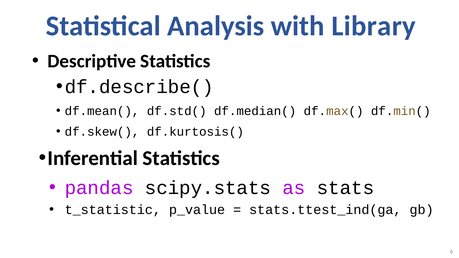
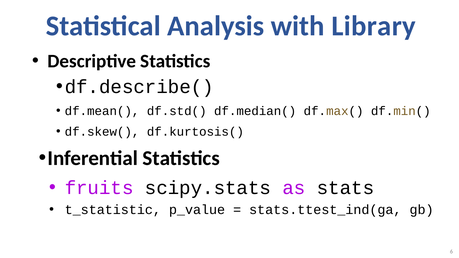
pandas: pandas -> fruits
